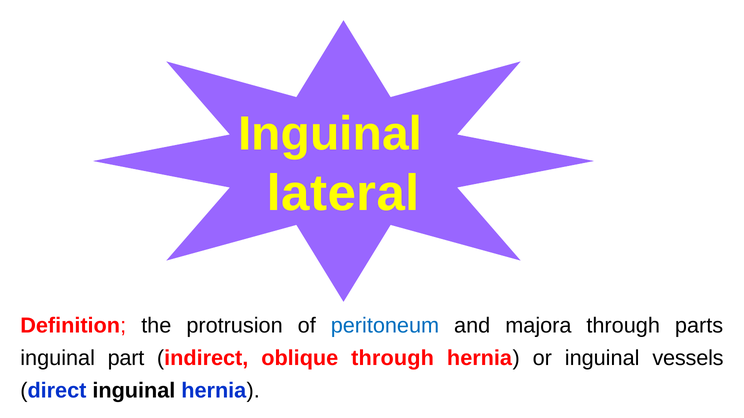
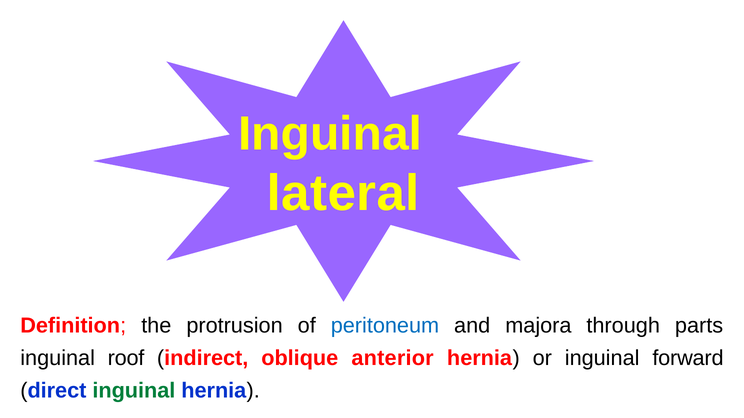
part: part -> roof
oblique through: through -> anterior
vessels: vessels -> forward
inguinal at (134, 391) colour: black -> green
